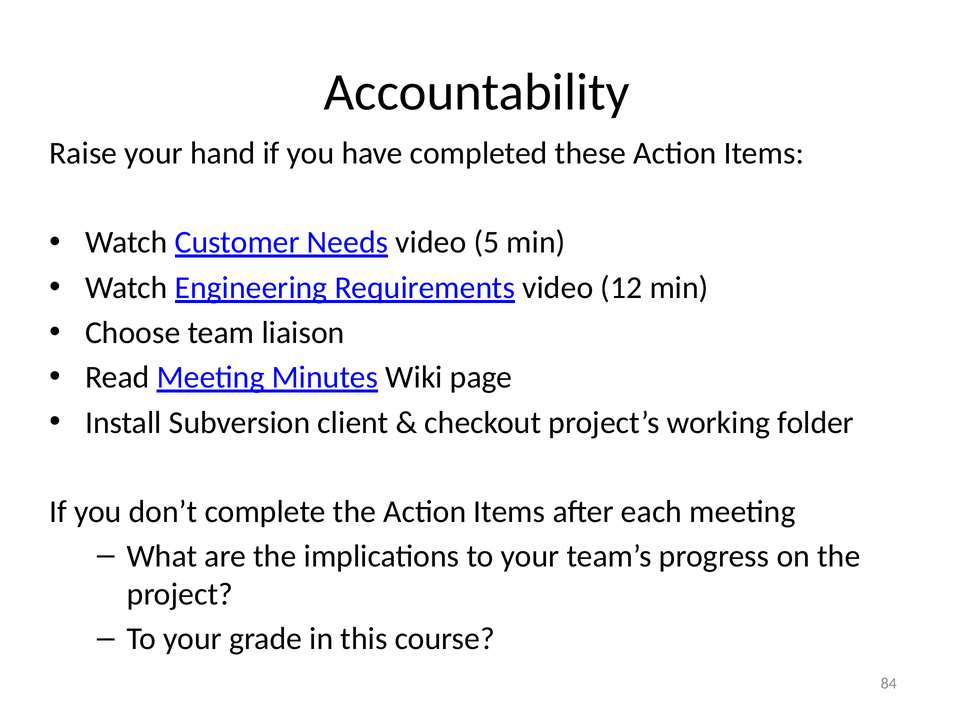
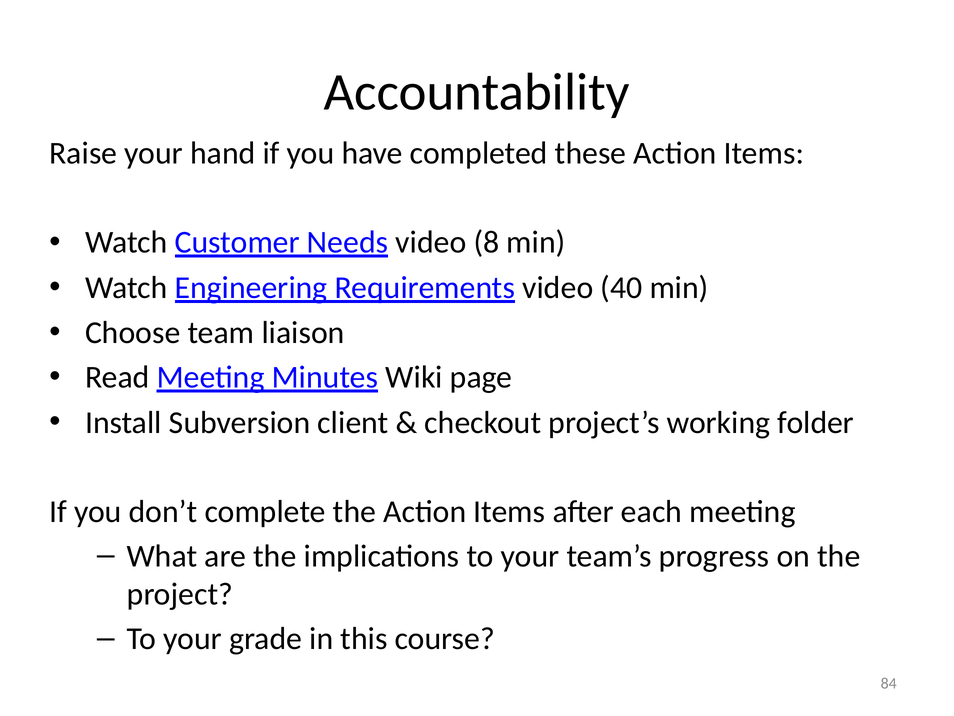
5: 5 -> 8
12: 12 -> 40
